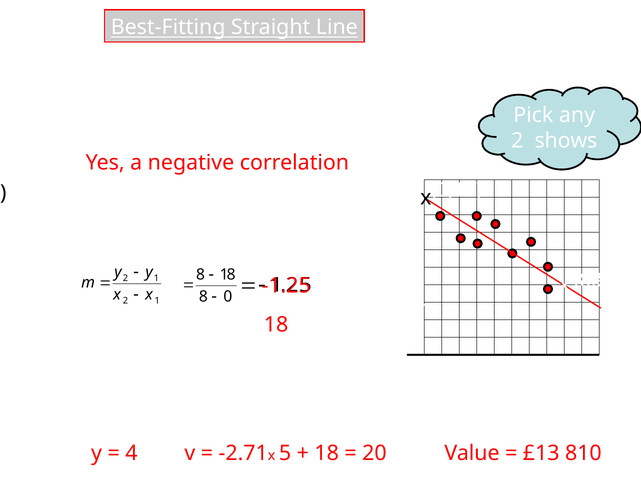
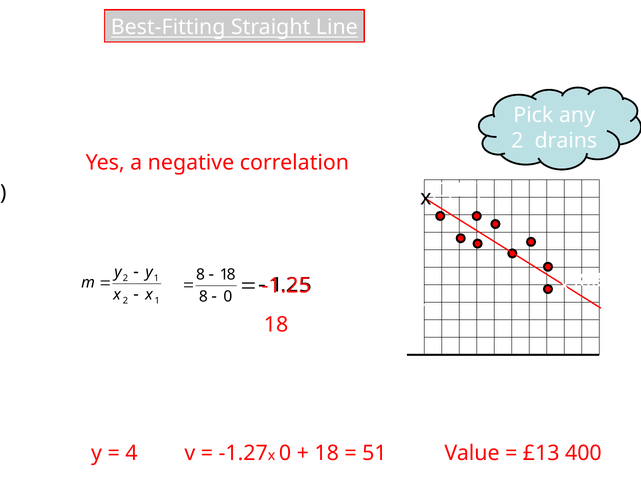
shows: shows -> drains
-2.71: -2.71 -> -1.27
x 5: 5 -> 0
20 at (374, 453): 20 -> 51
810: 810 -> 400
